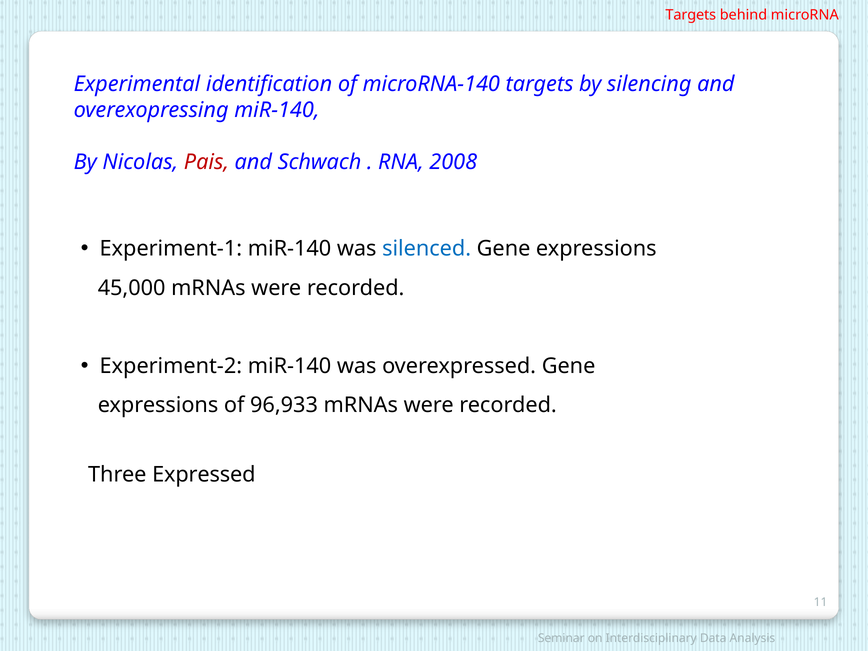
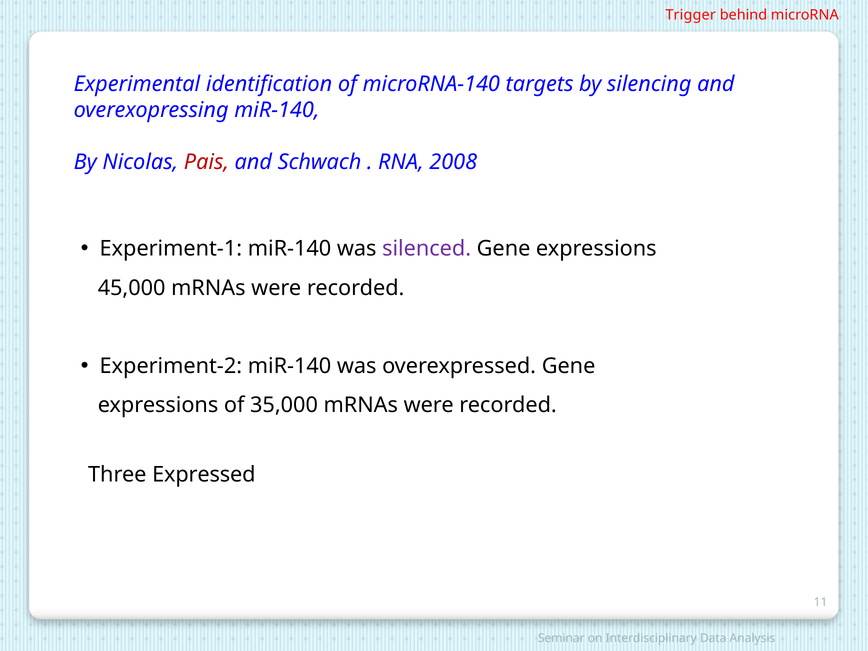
Targets at (691, 15): Targets -> Trigger
silenced colour: blue -> purple
96,933: 96,933 -> 35,000
